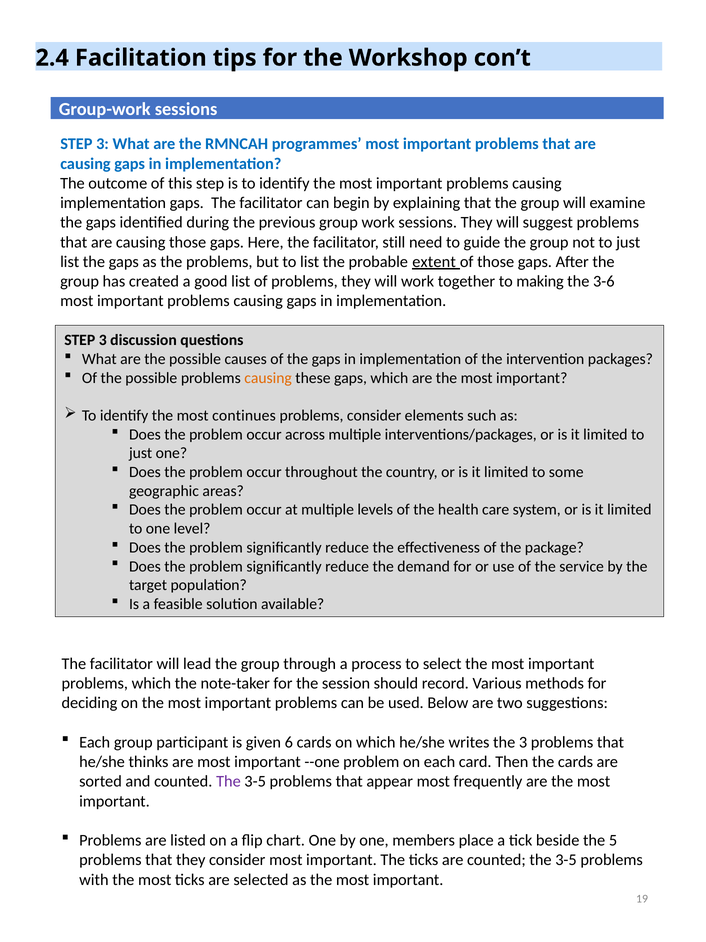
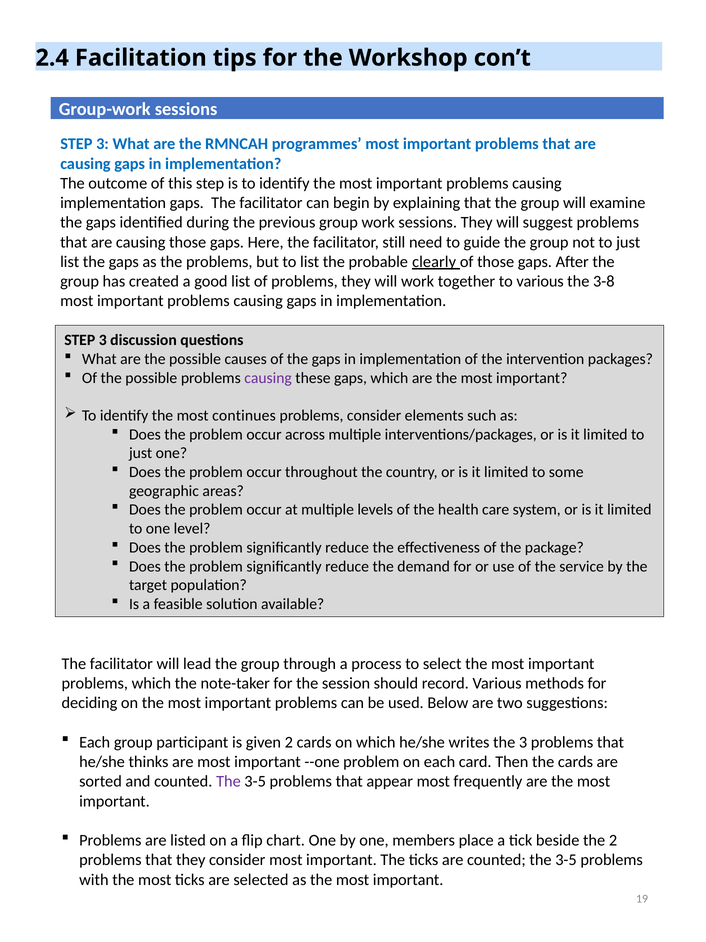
extent: extent -> clearly
to making: making -> various
3-6: 3-6 -> 3-8
causing at (268, 378) colour: orange -> purple
given 6: 6 -> 2
the 5: 5 -> 2
